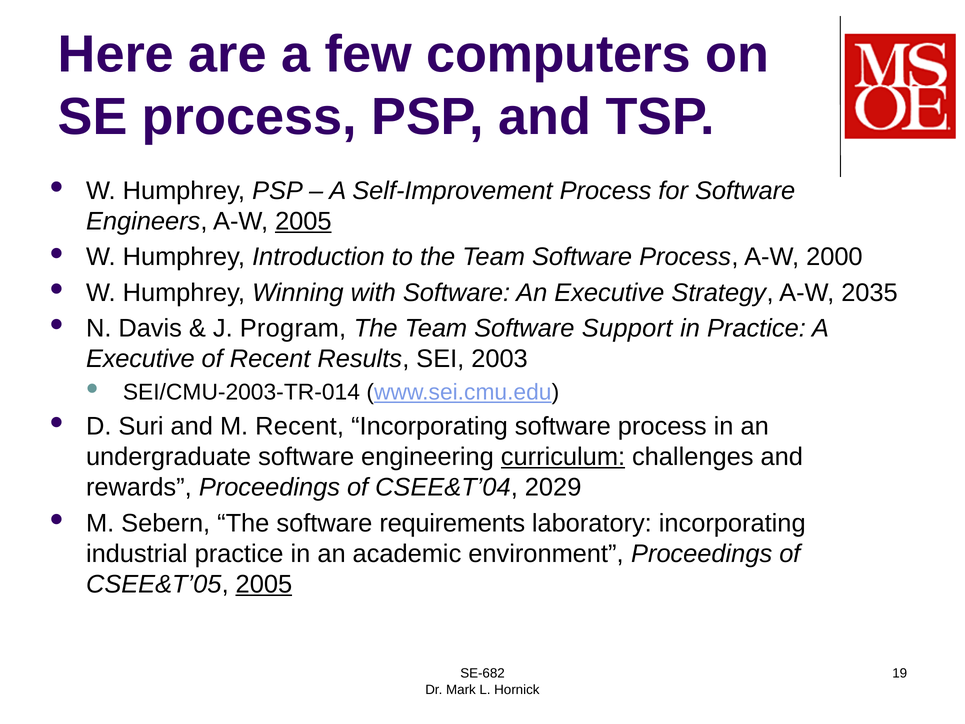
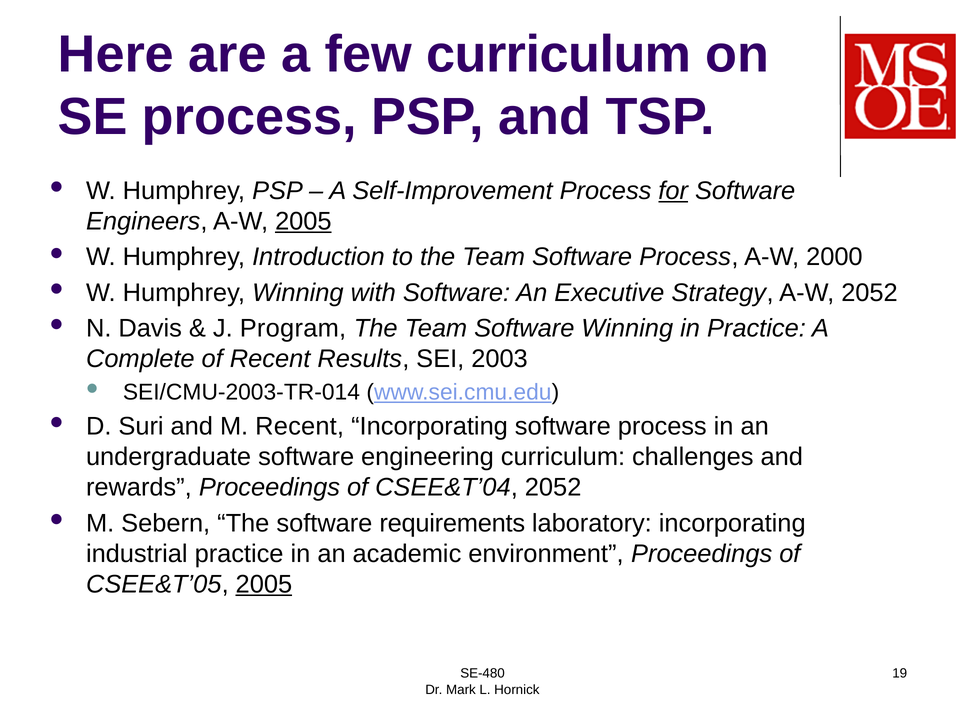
few computers: computers -> curriculum
for underline: none -> present
A-W 2035: 2035 -> 2052
Software Support: Support -> Winning
Executive at (140, 359): Executive -> Complete
curriculum at (563, 457) underline: present -> none
CSEE&T’04 2029: 2029 -> 2052
SE-682: SE-682 -> SE-480
